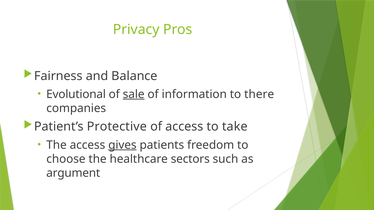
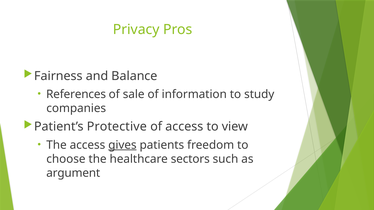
Evolutional: Evolutional -> References
sale underline: present -> none
there: there -> study
take: take -> view
